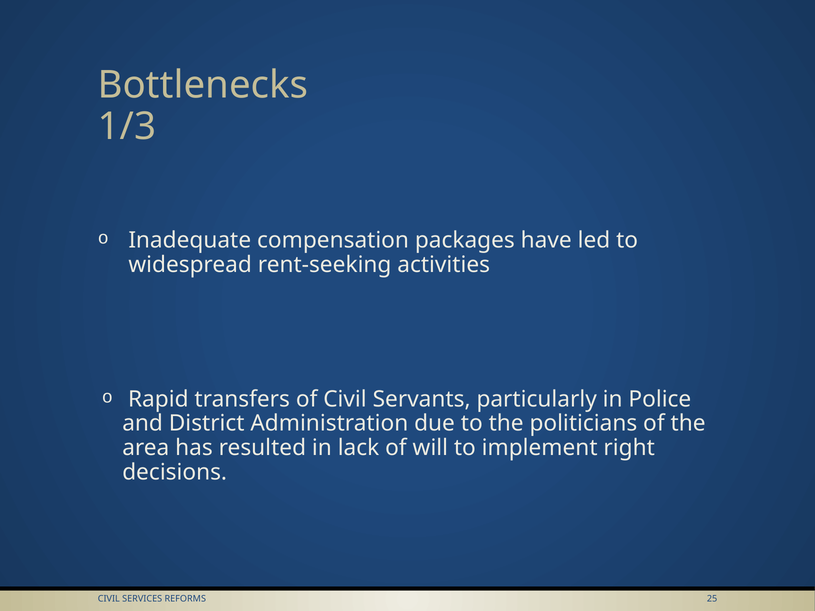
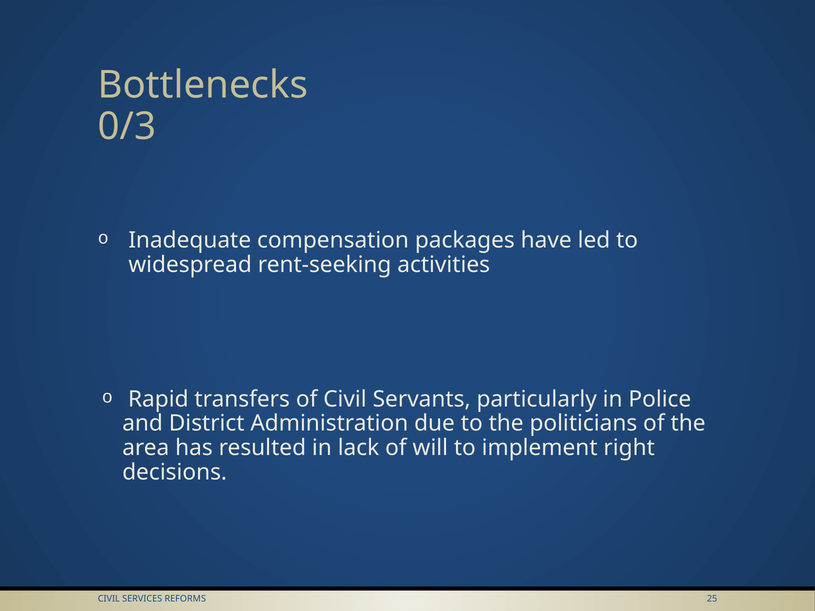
1/3: 1/3 -> 0/3
